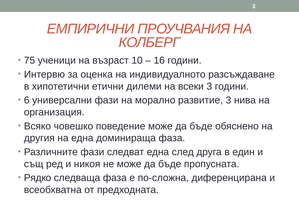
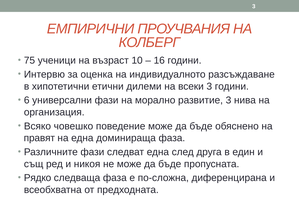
другия: другия -> правят
